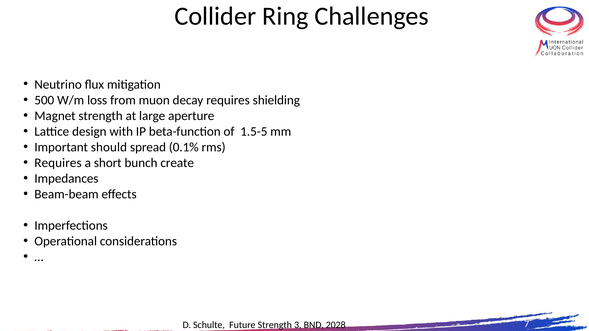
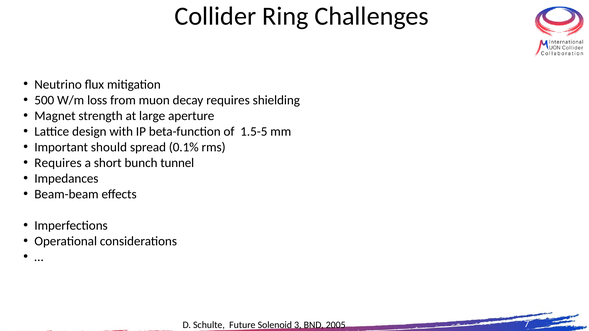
create: create -> tunnel
Future Strength: Strength -> Solenoid
2028: 2028 -> 2005
